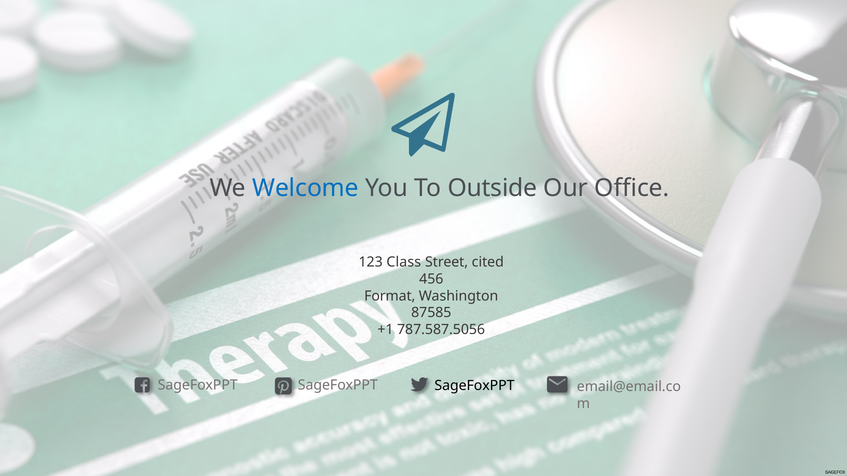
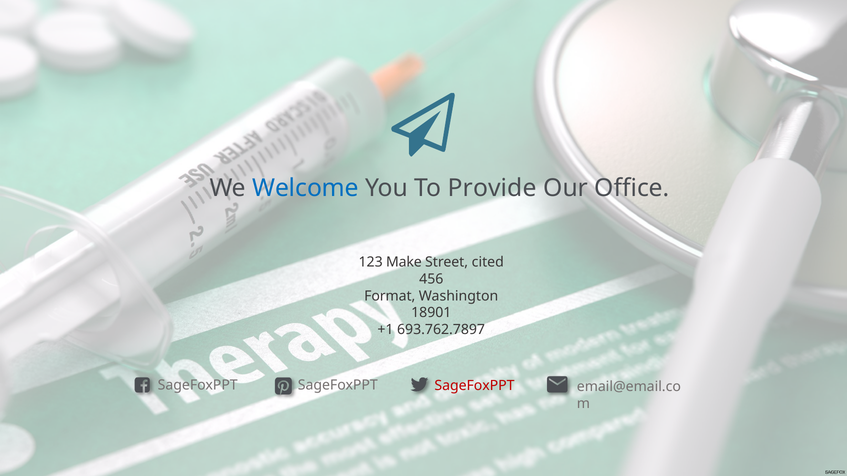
Outside: Outside -> Provide
Class: Class -> Make
87585: 87585 -> 18901
787.587.5056: 787.587.5056 -> 693.762.7897
SageFoxPPT at (475, 386) colour: black -> red
